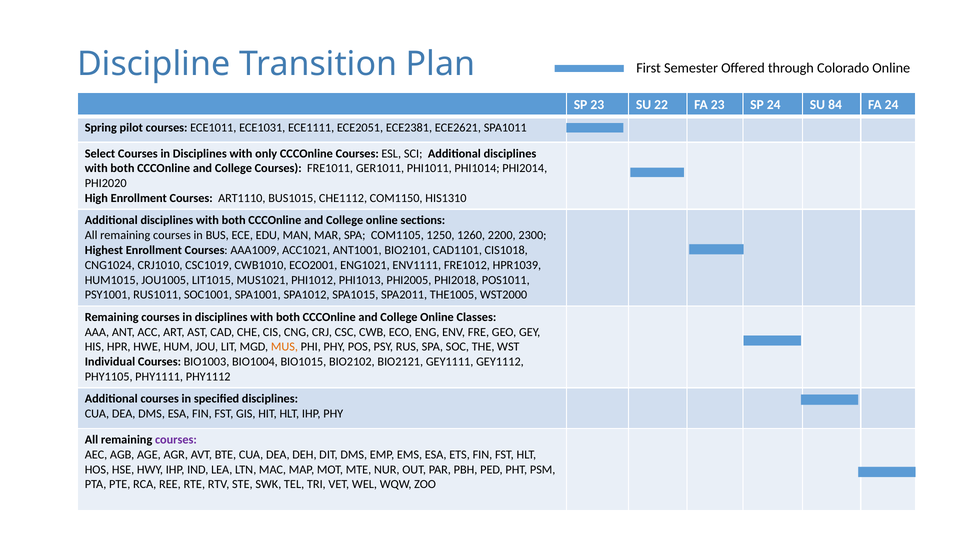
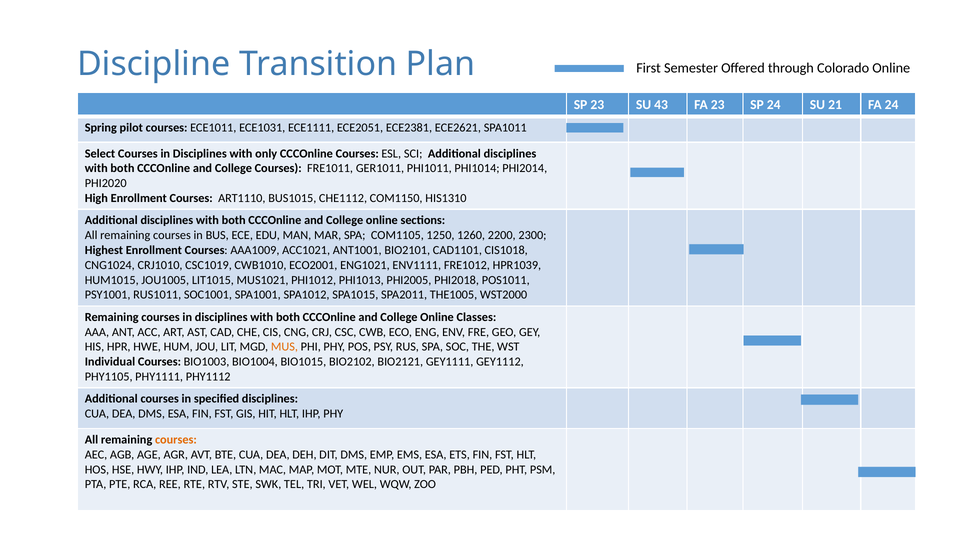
22: 22 -> 43
84: 84 -> 21
courses at (176, 440) colour: purple -> orange
